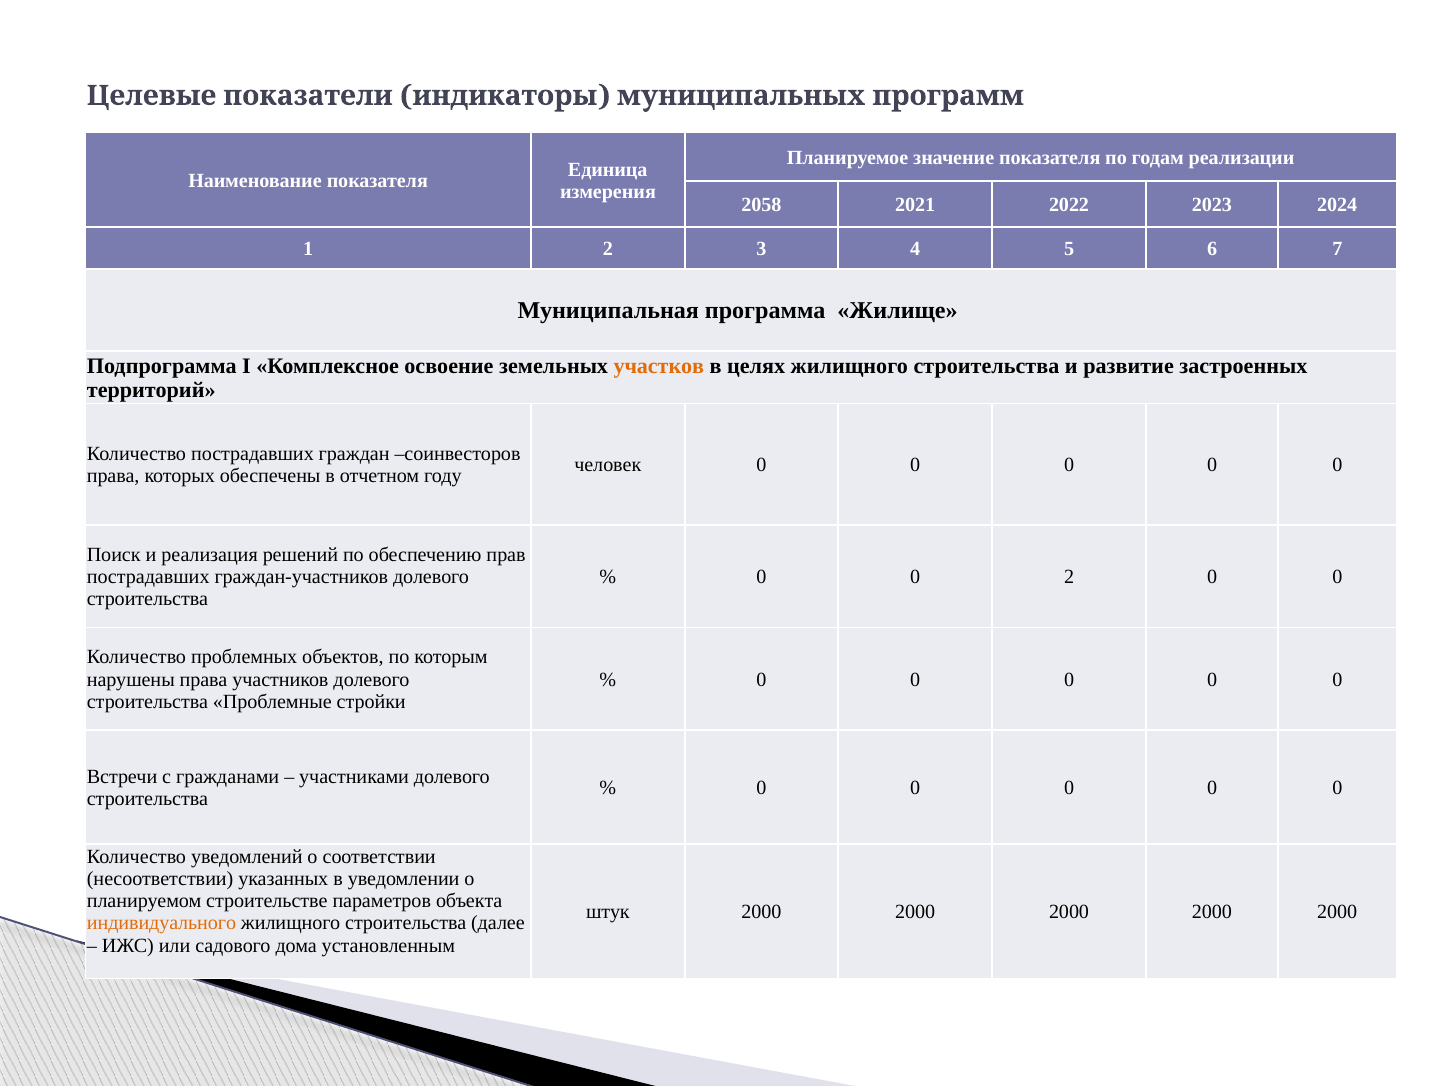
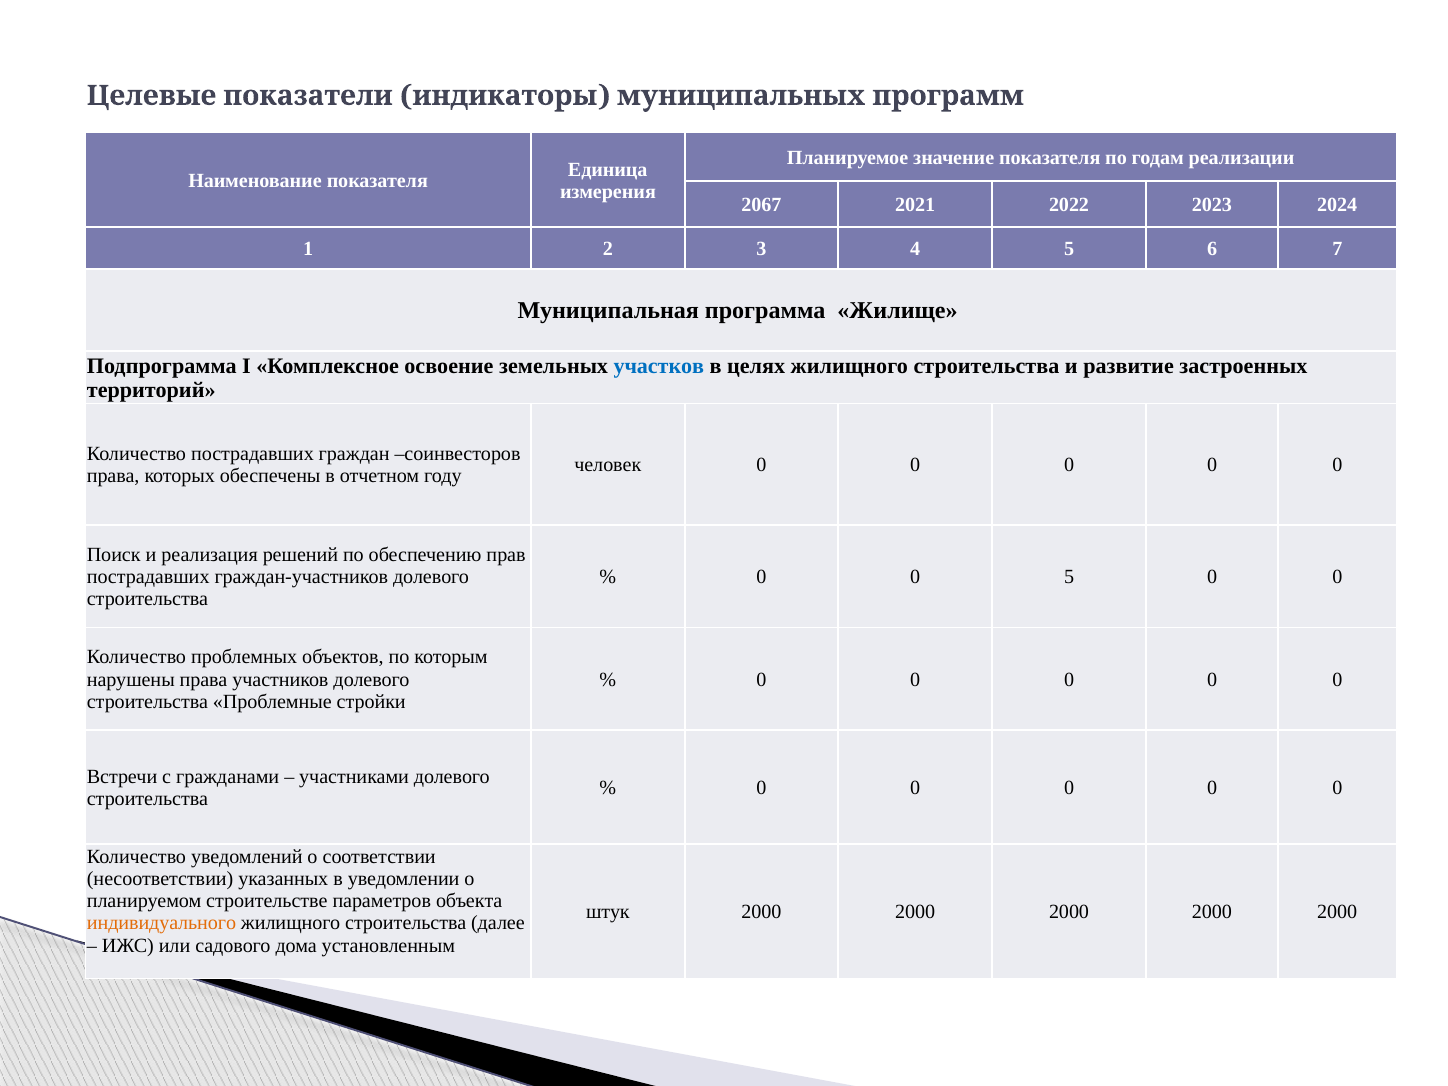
2058: 2058 -> 2067
участков colour: orange -> blue
0 2: 2 -> 5
